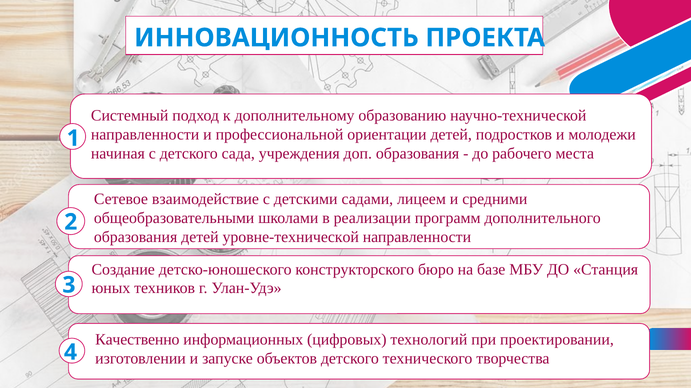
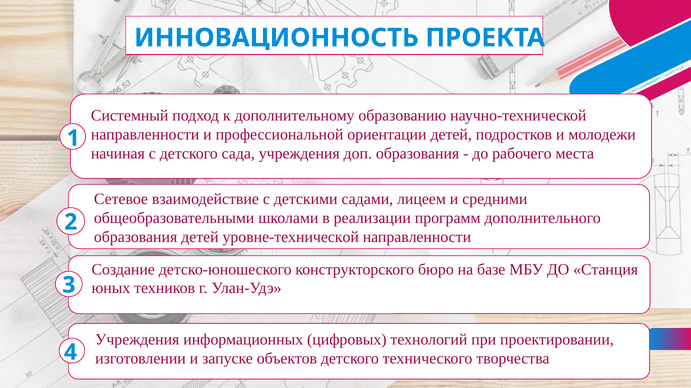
Качественно at (137, 340): Качественно -> Учреждения
